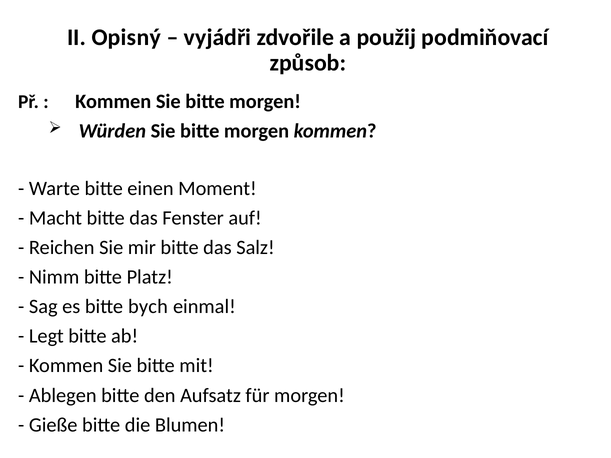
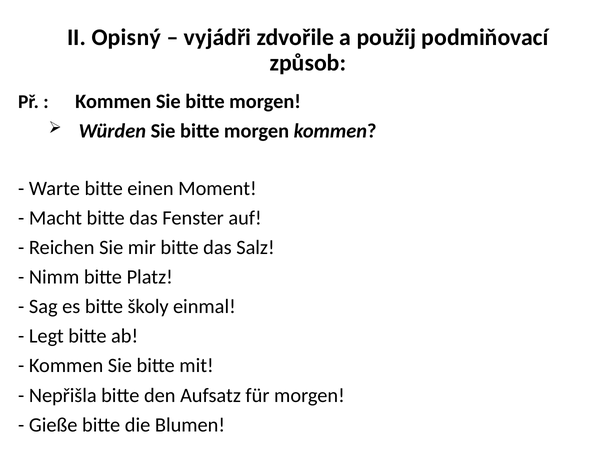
bych: bych -> školy
Ablegen: Ablegen -> Nepřišla
